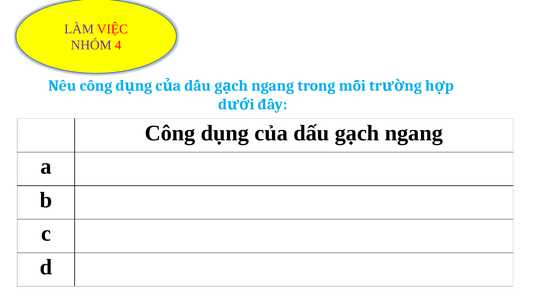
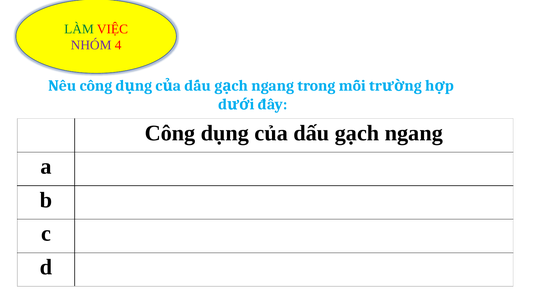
LÀM colour: purple -> green
